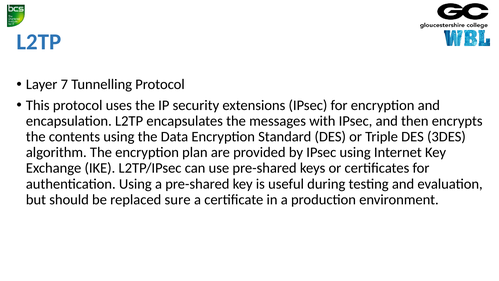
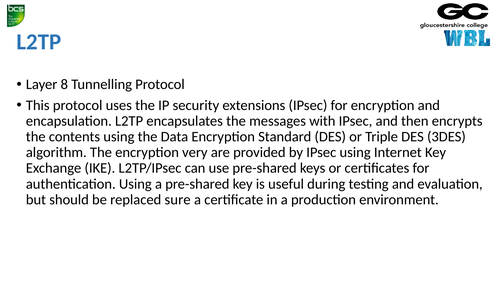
7: 7 -> 8
plan: plan -> very
